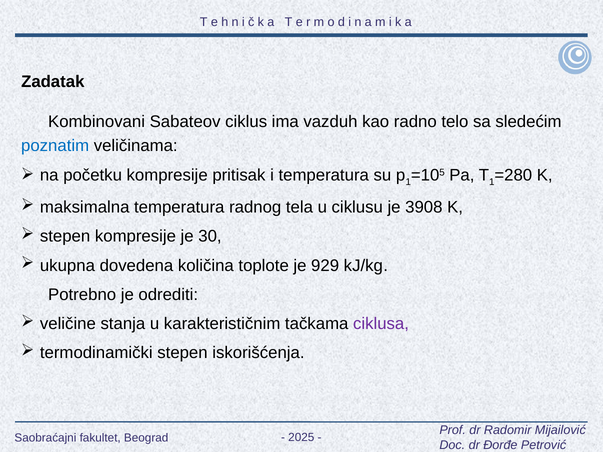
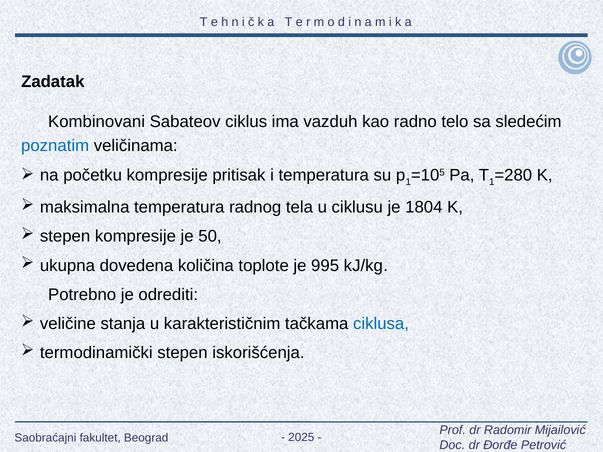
3908: 3908 -> 1804
30: 30 -> 50
929: 929 -> 995
ciklusa colour: purple -> blue
